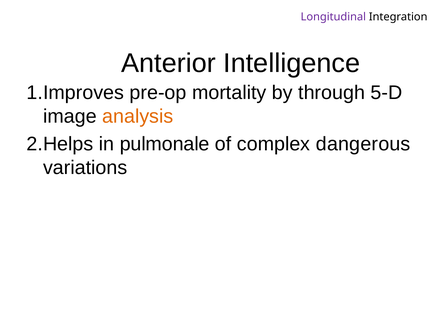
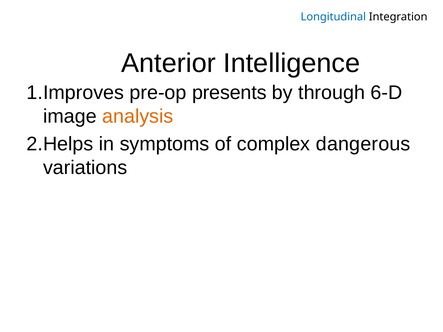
Longitudinal colour: purple -> blue
mortality: mortality -> presents
5-D: 5-D -> 6-D
pulmonale: pulmonale -> symptoms
